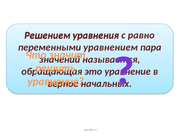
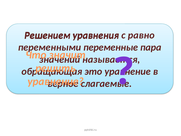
уравнением: уравнением -> переменные
начальных: начальных -> слагаемые
